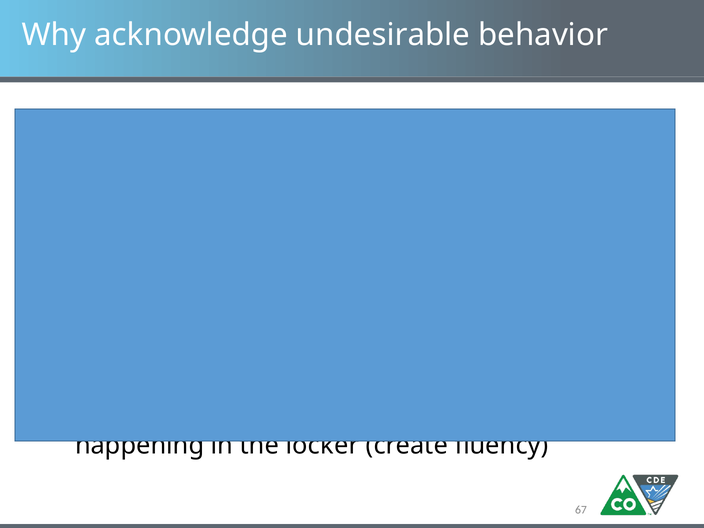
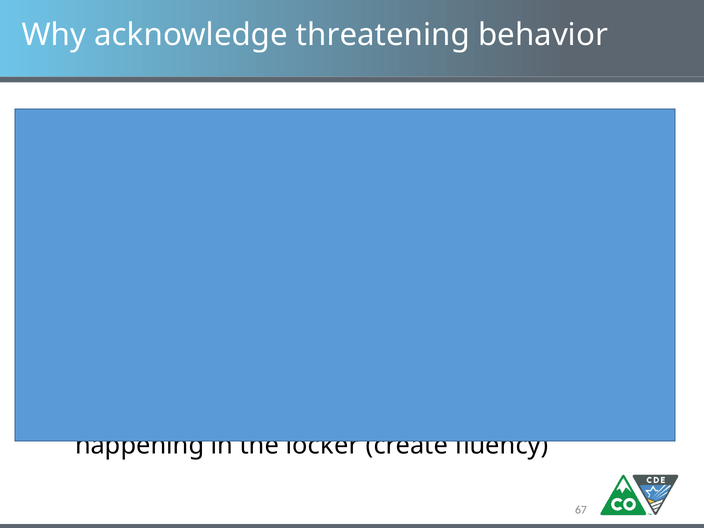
undesirable: undesirable -> threatening
